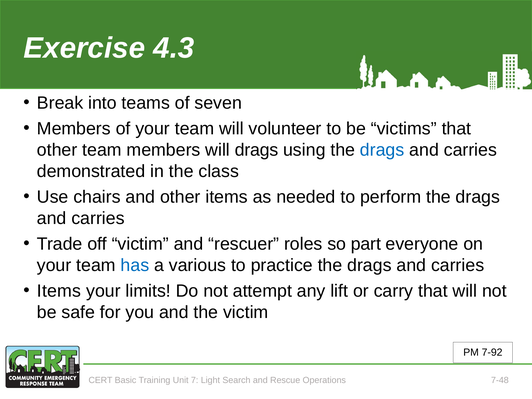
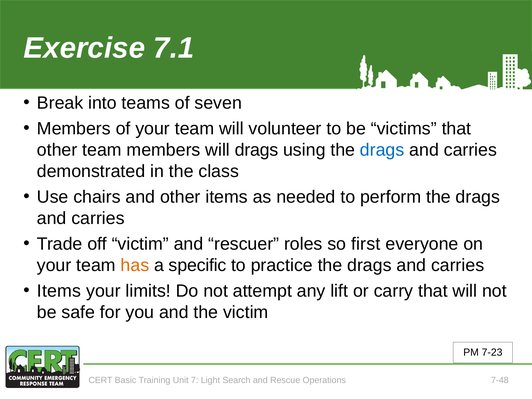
4.3: 4.3 -> 7.1
part: part -> first
has colour: blue -> orange
various: various -> specific
7-92: 7-92 -> 7-23
